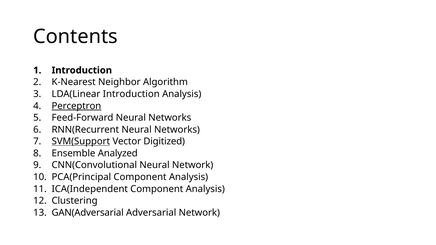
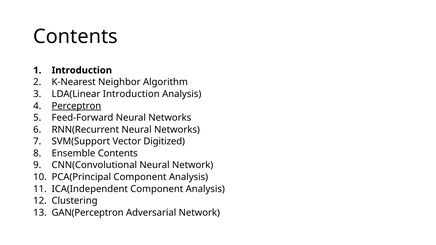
SVM(Support underline: present -> none
Ensemble Analyzed: Analyzed -> Contents
GAN(Adversarial: GAN(Adversarial -> GAN(Perceptron
